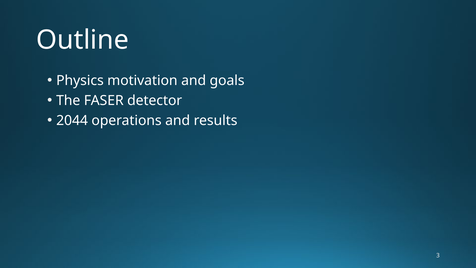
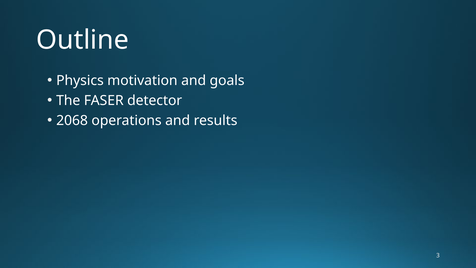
2044: 2044 -> 2068
